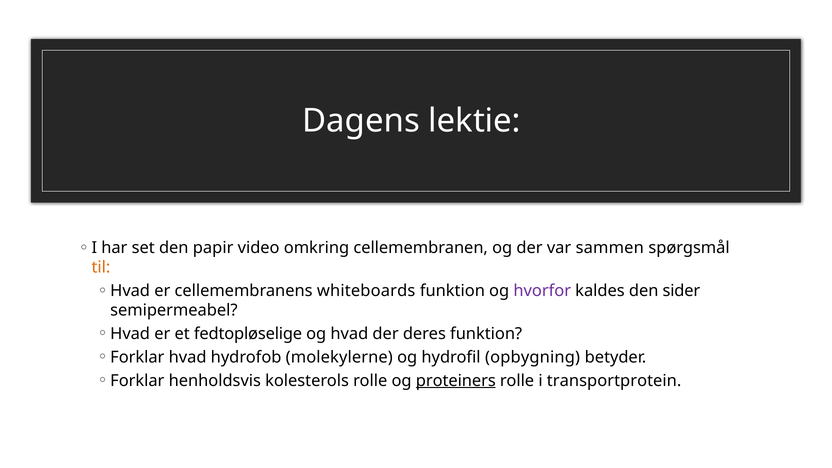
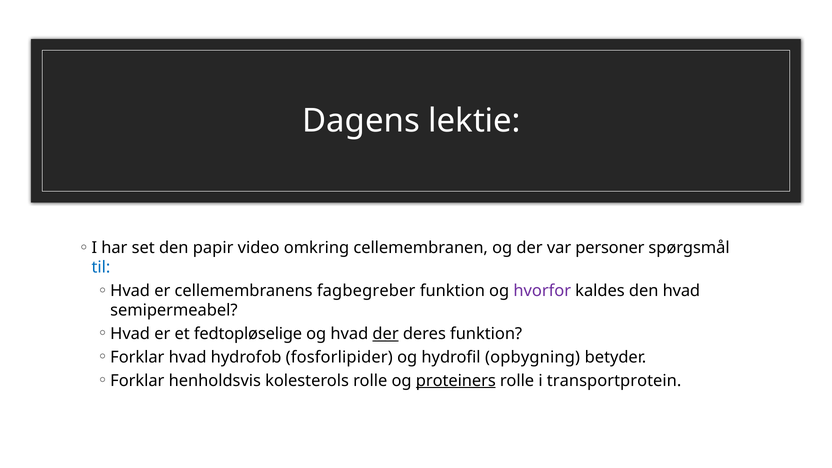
sammen: sammen -> personer
til colour: orange -> blue
whiteboards: whiteboards -> fagbegreber
den sider: sider -> hvad
der at (386, 334) underline: none -> present
molekylerne: molekylerne -> fosforlipider
